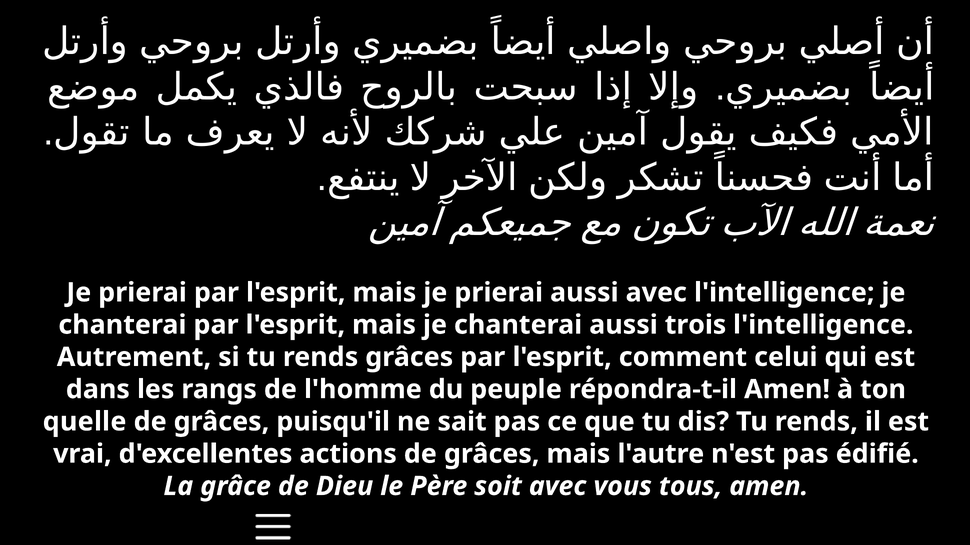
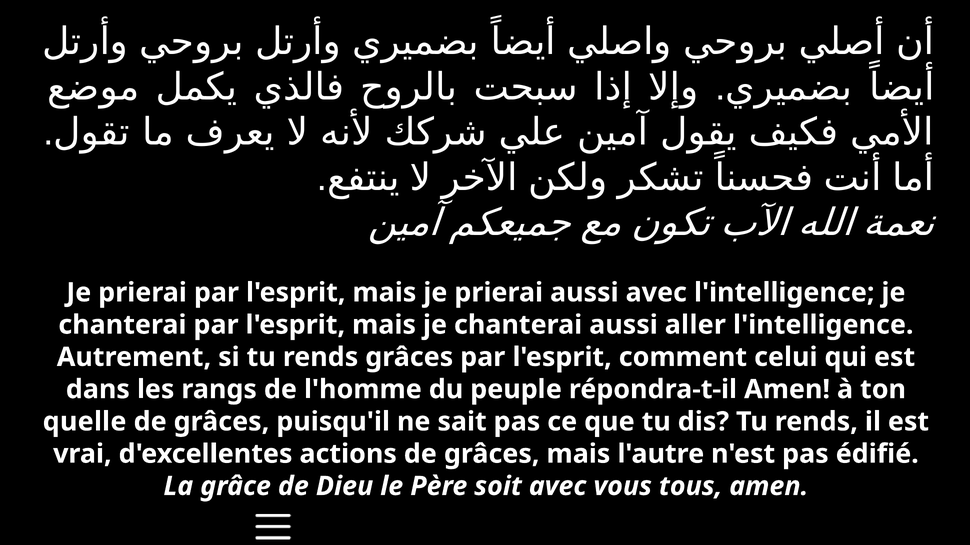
trois: trois -> aller
